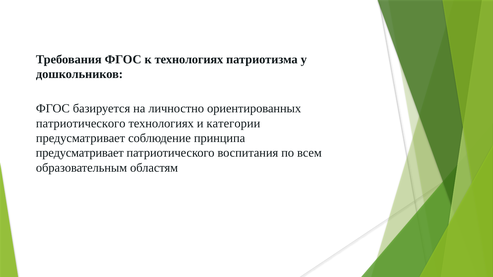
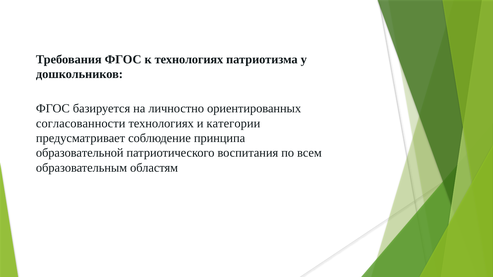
патриотического at (81, 123): патриотического -> согласованности
предусматривает at (80, 153): предусматривает -> образовательной
